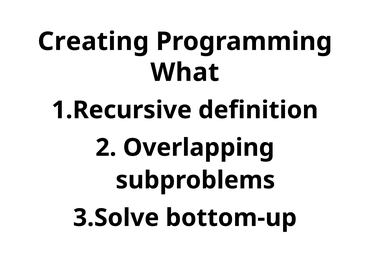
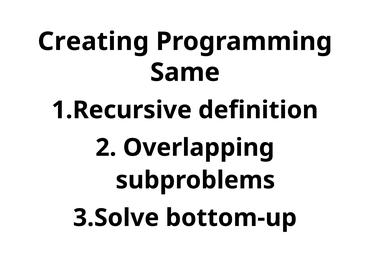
What: What -> Same
